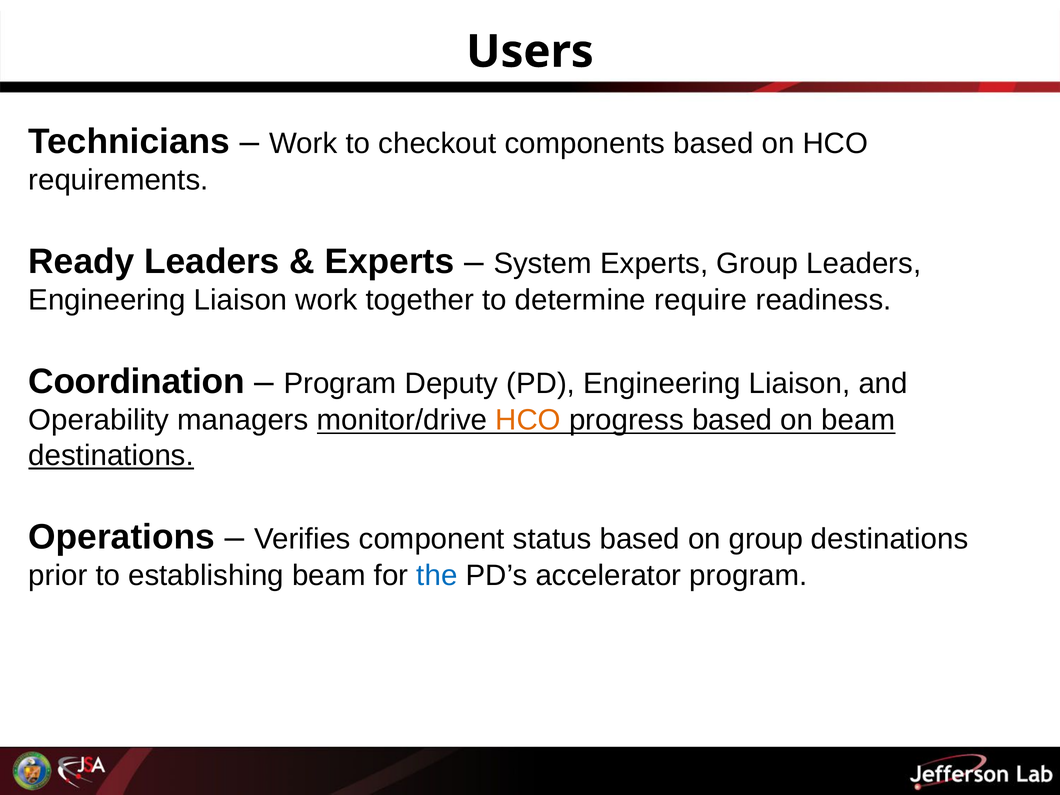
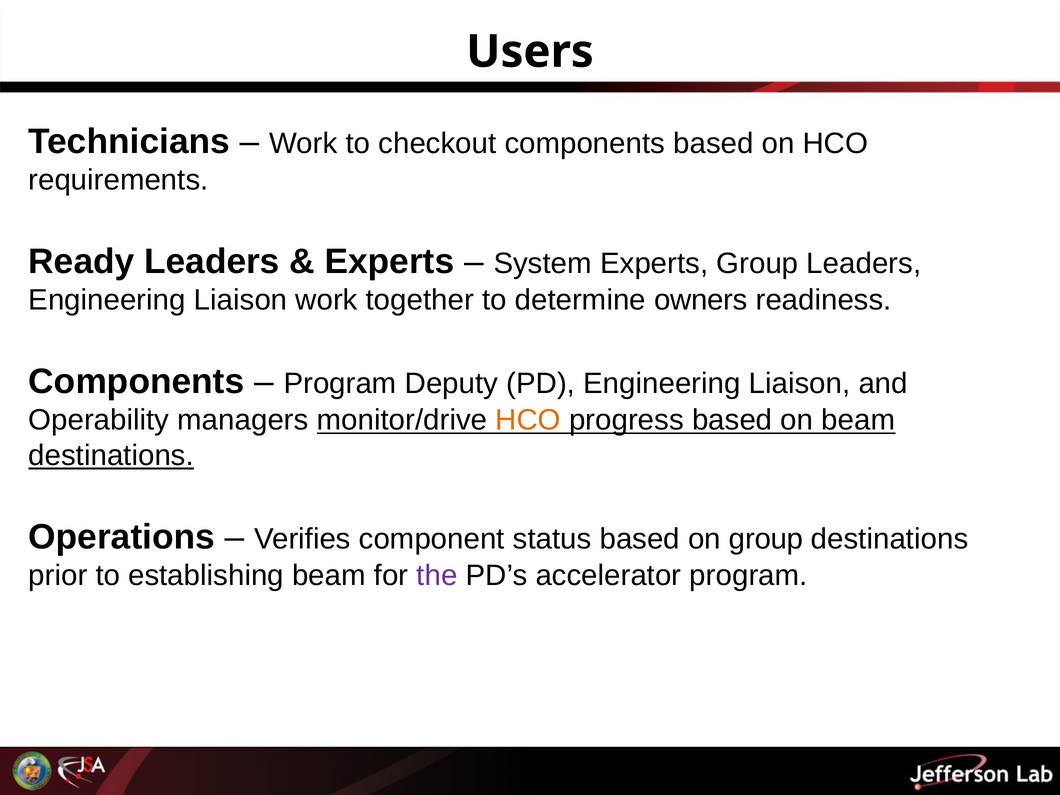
require: require -> owners
Coordination at (137, 382): Coordination -> Components
the colour: blue -> purple
